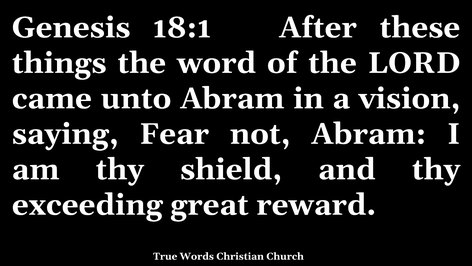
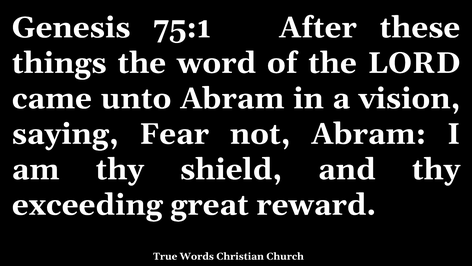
18:1: 18:1 -> 75:1
